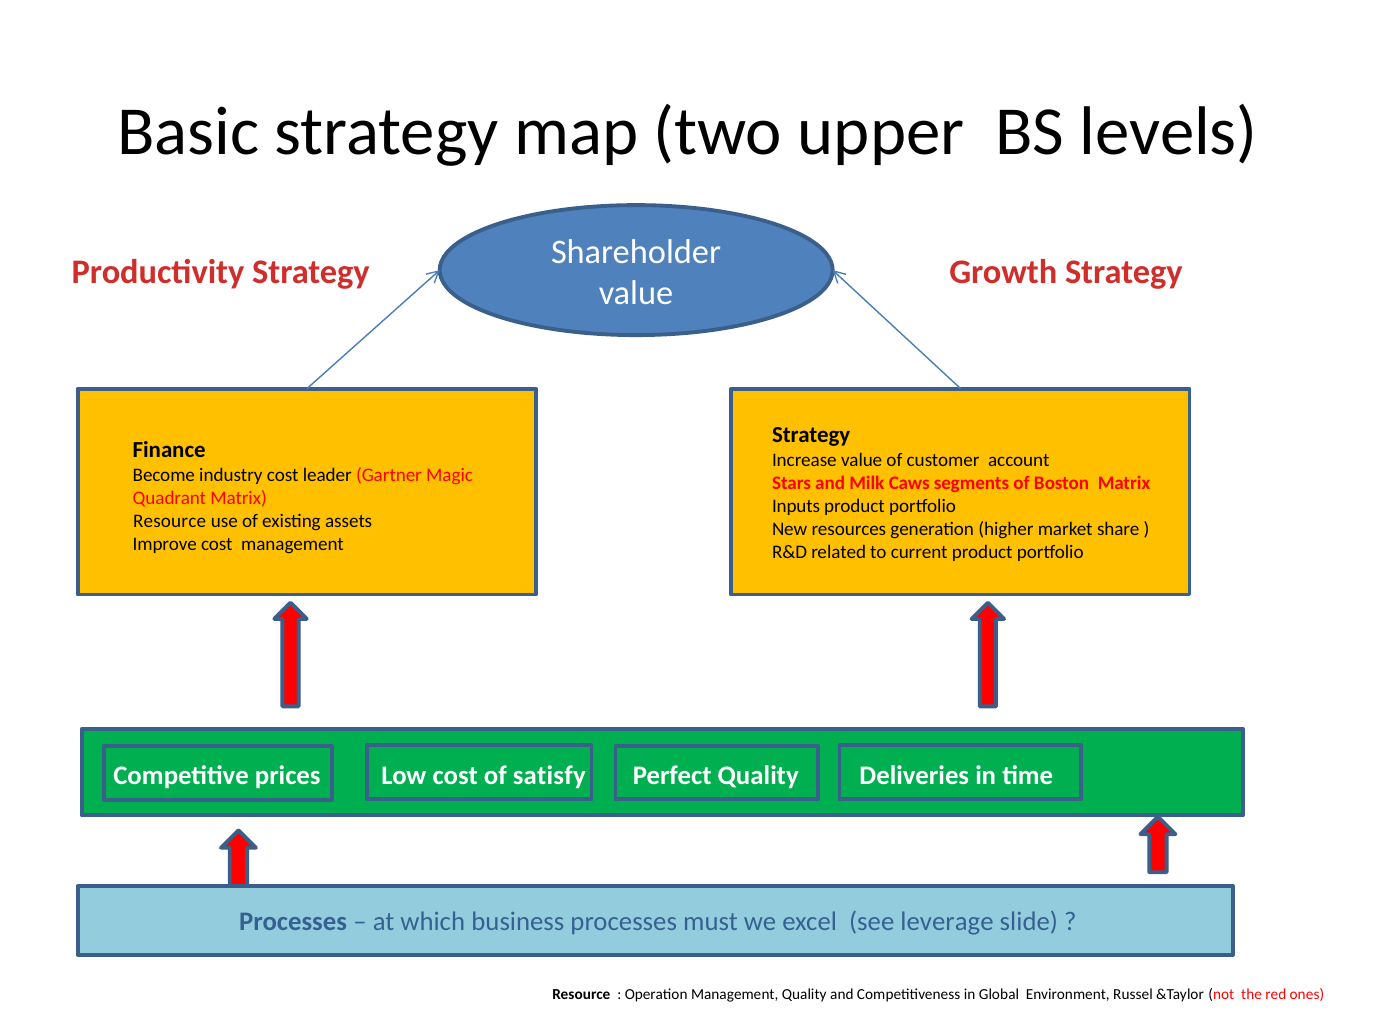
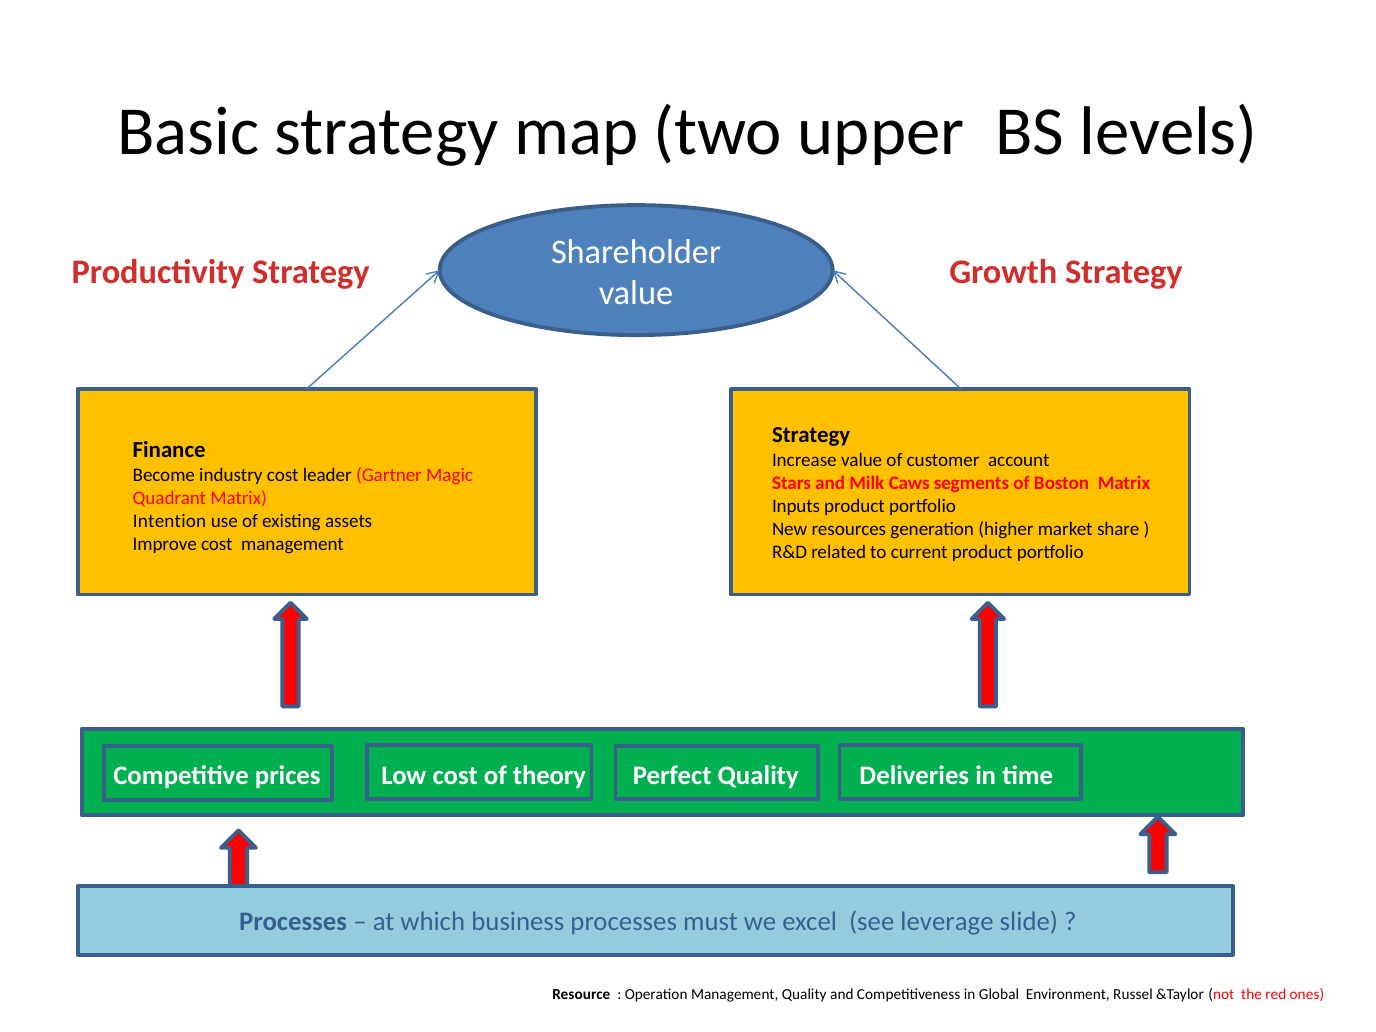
Resource at (170, 521): Resource -> Intention
satisfy: satisfy -> theory
